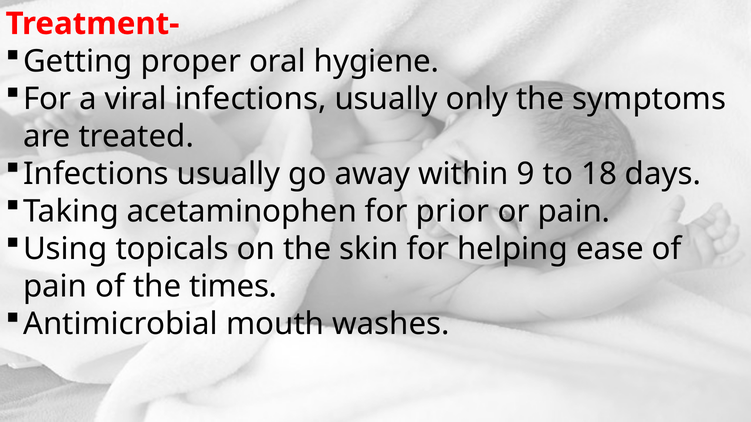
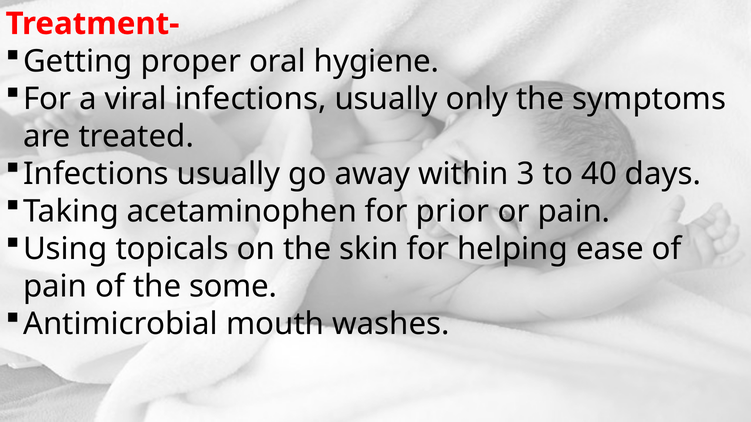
9: 9 -> 3
18: 18 -> 40
times: times -> some
